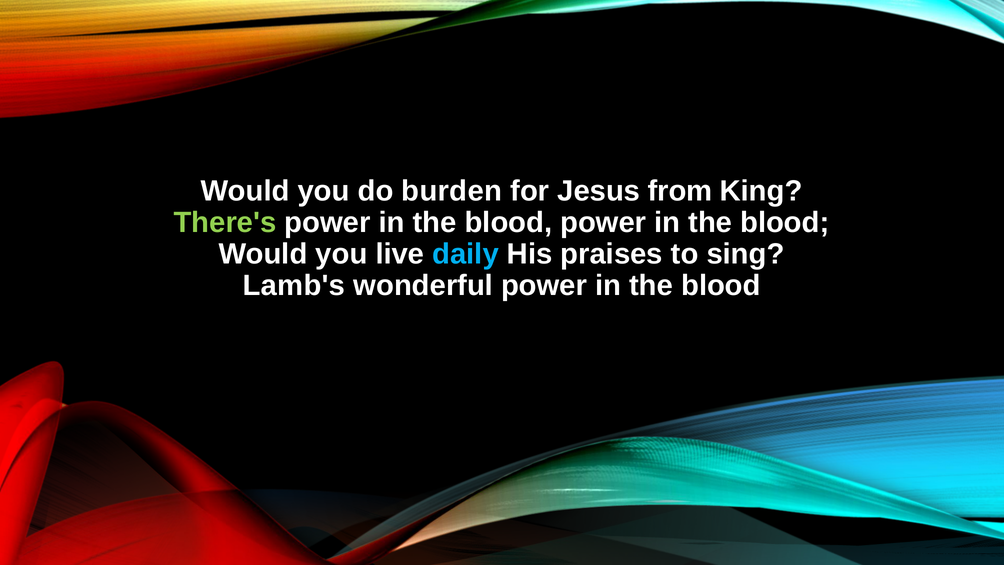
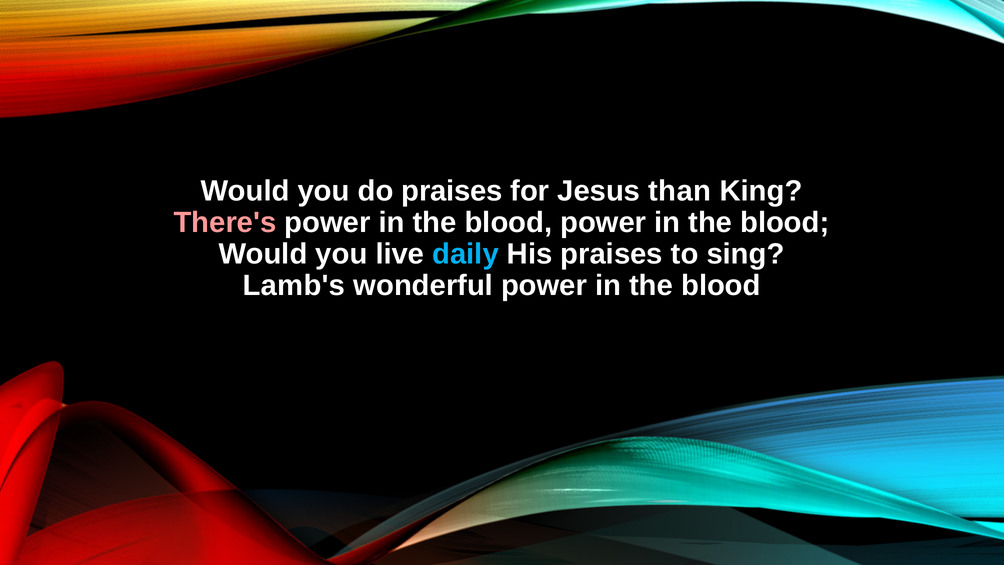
do burden: burden -> praises
from: from -> than
There's colour: light green -> pink
